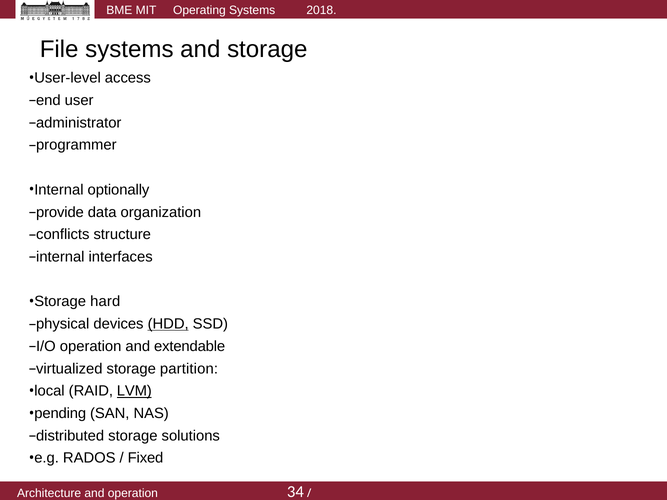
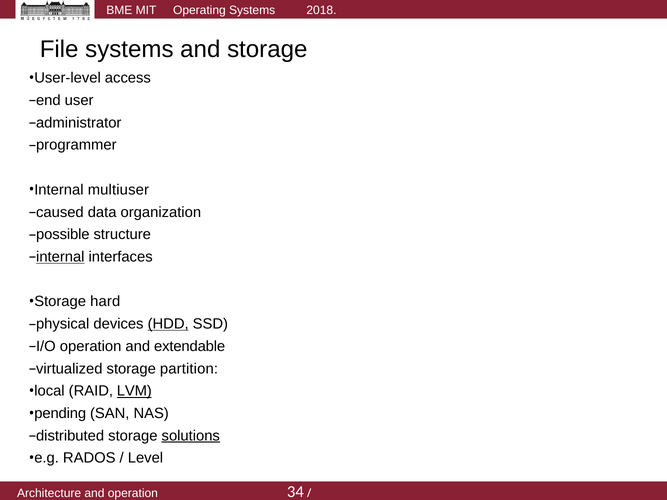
optionally: optionally -> multiuser
provide: provide -> caused
conflicts: conflicts -> possible
internal at (60, 257) underline: none -> present
solutions underline: none -> present
Fixed: Fixed -> Level
